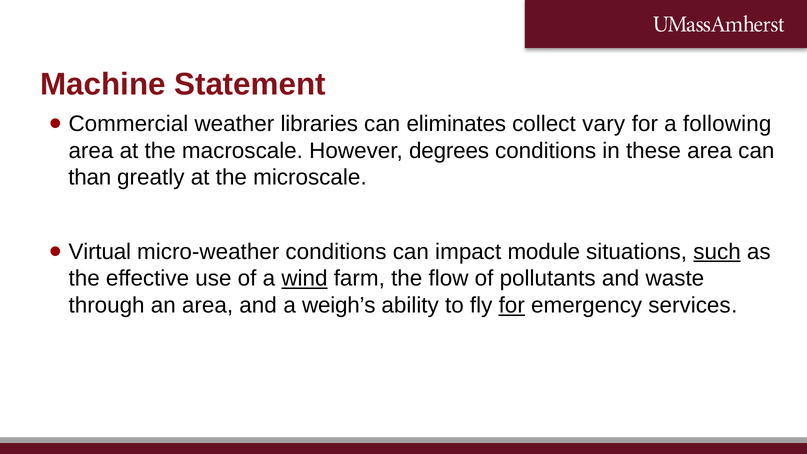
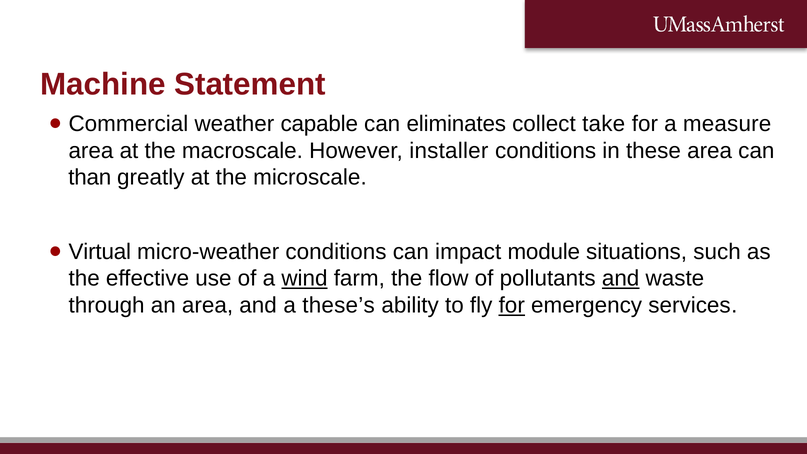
libraries: libraries -> capable
vary: vary -> take
following: following -> measure
degrees: degrees -> installer
such underline: present -> none
and at (621, 279) underline: none -> present
weigh’s: weigh’s -> these’s
